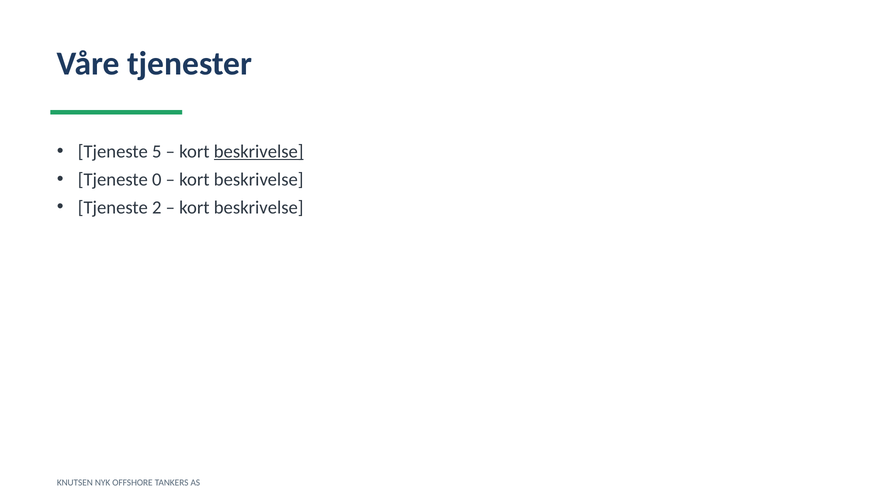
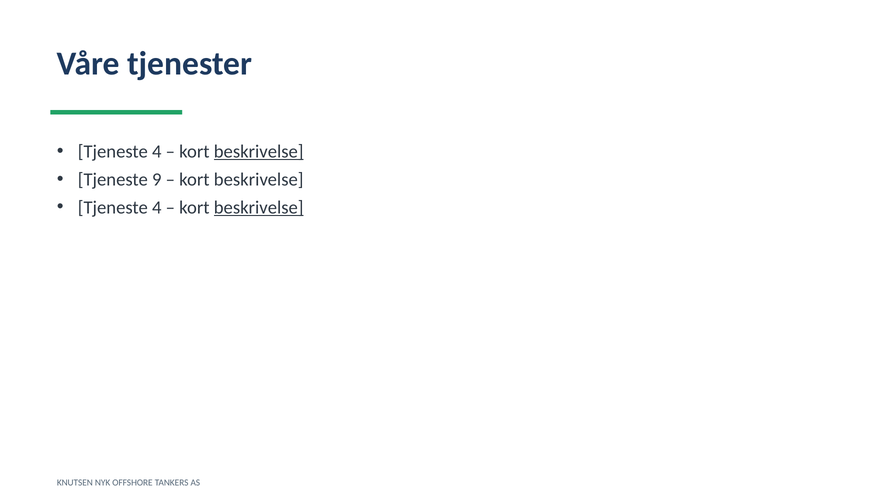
5 at (157, 151): 5 -> 4
0: 0 -> 9
2 at (157, 207): 2 -> 4
beskrivelse at (259, 207) underline: none -> present
